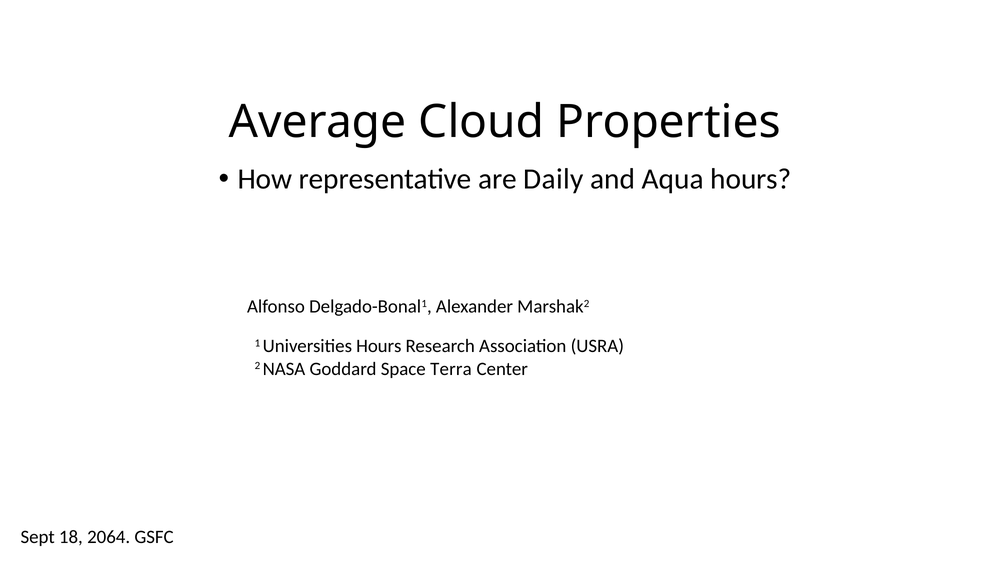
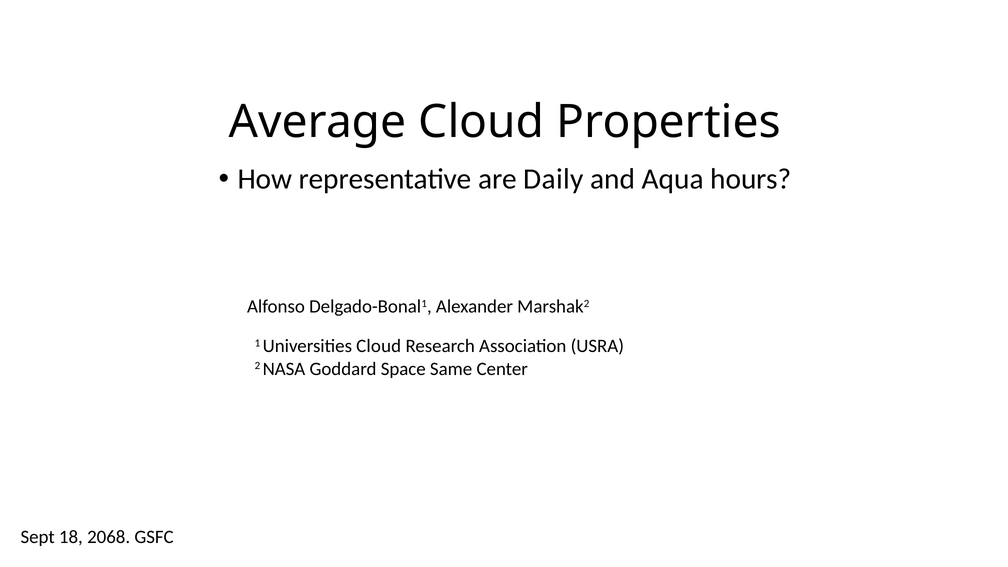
Universities Hours: Hours -> Cloud
Terra: Terra -> Same
2064: 2064 -> 2068
